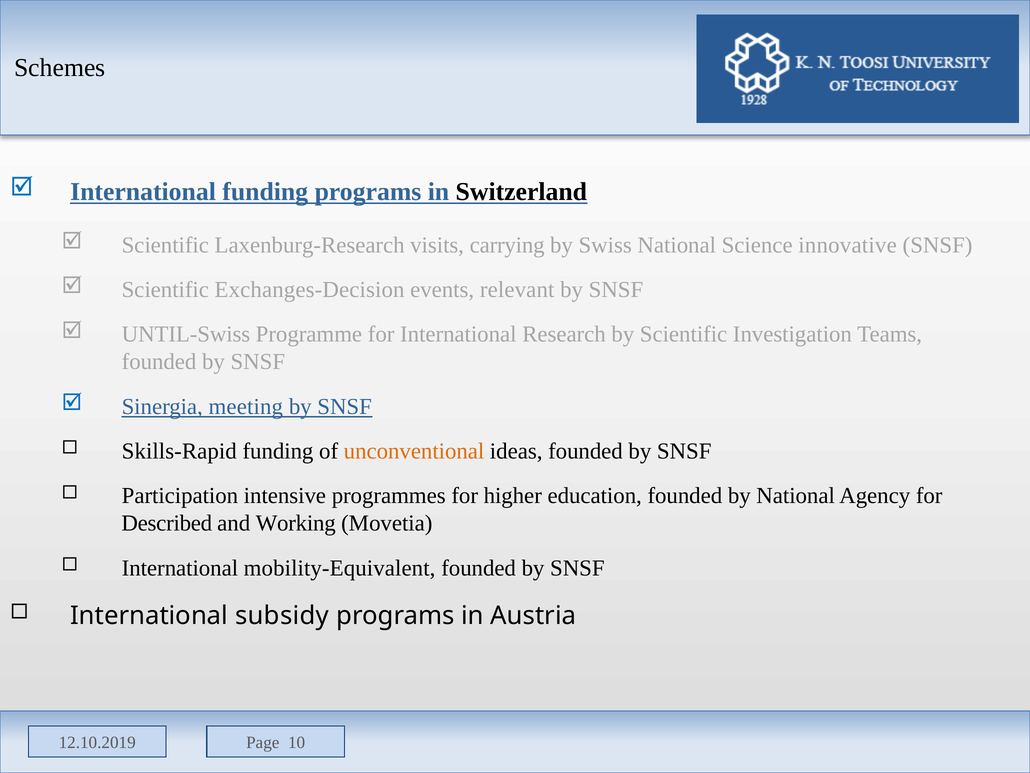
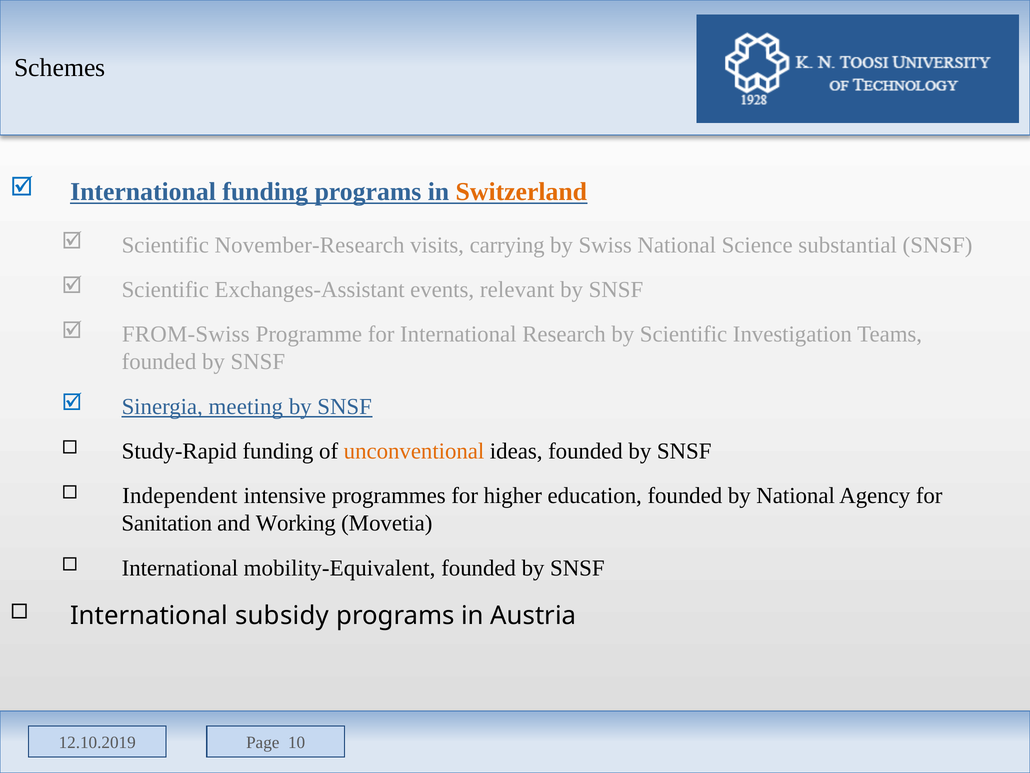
Switzerland colour: black -> orange
Laxenburg-Research: Laxenburg-Research -> November-Research
innovative: innovative -> substantial
Exchanges-Decision: Exchanges-Decision -> Exchanges-Assistant
UNTIL-Swiss: UNTIL-Swiss -> FROM-Swiss
Skills-Rapid: Skills-Rapid -> Study-Rapid
Participation: Participation -> Independent
Described: Described -> Sanitation
